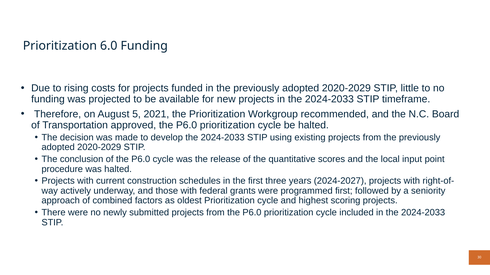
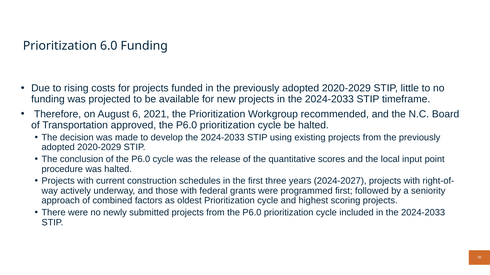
5: 5 -> 6
